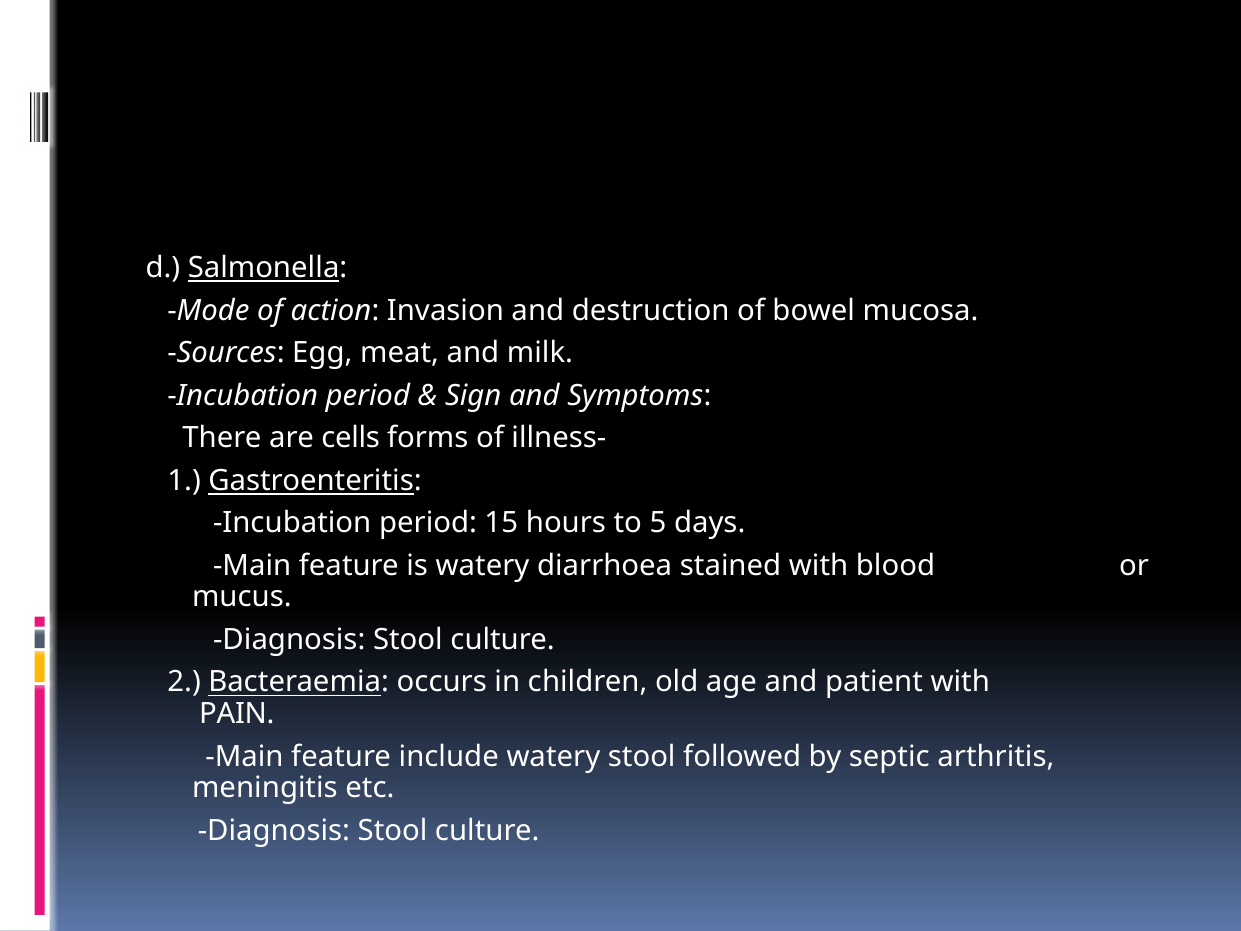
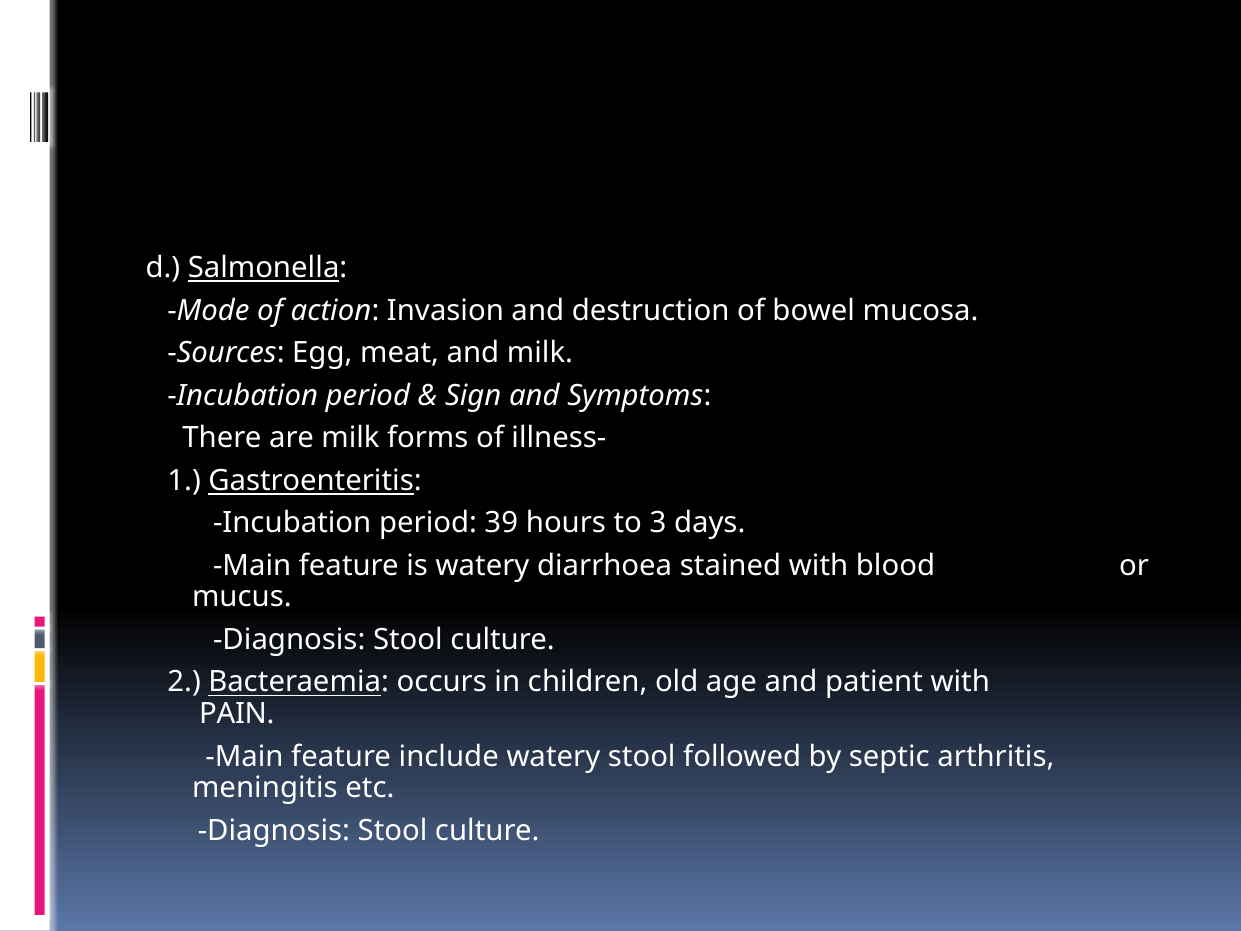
are cells: cells -> milk
15: 15 -> 39
5: 5 -> 3
